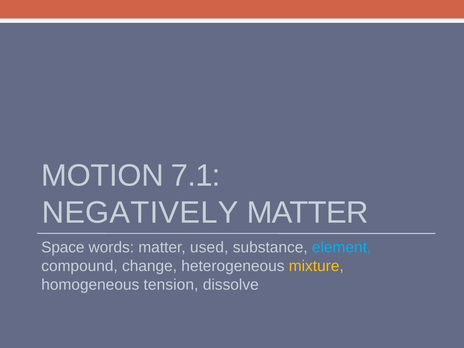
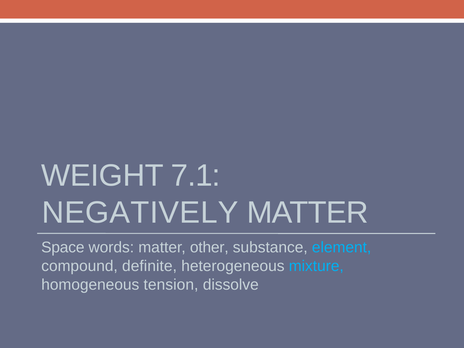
MOTION: MOTION -> WEIGHT
used: used -> other
change: change -> definite
mixture colour: yellow -> light blue
